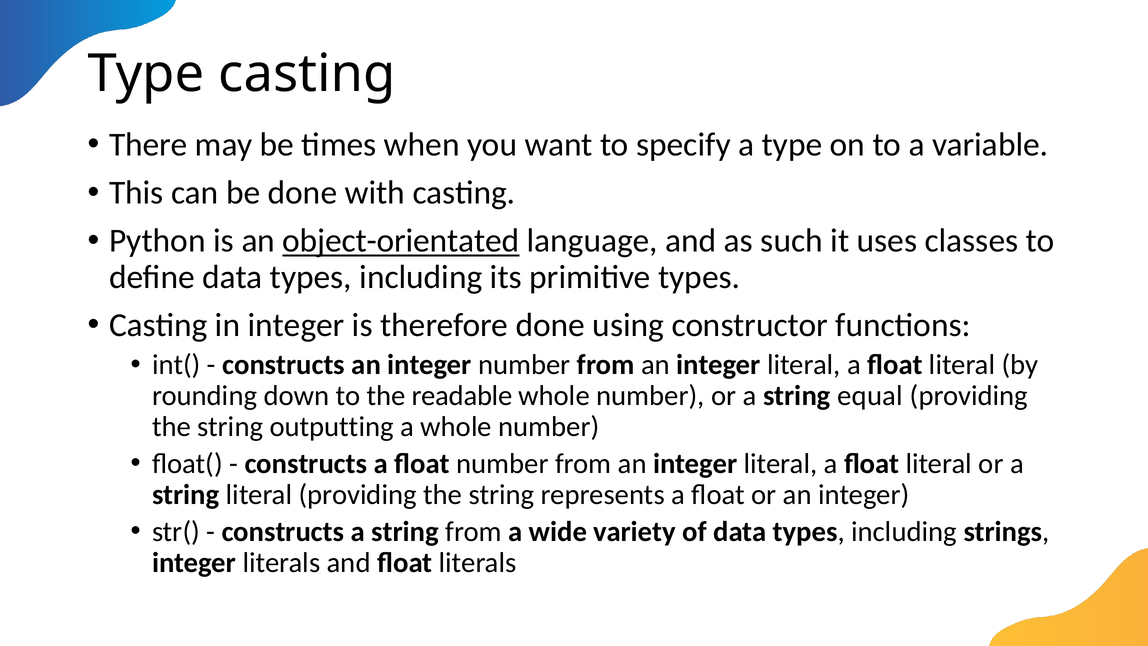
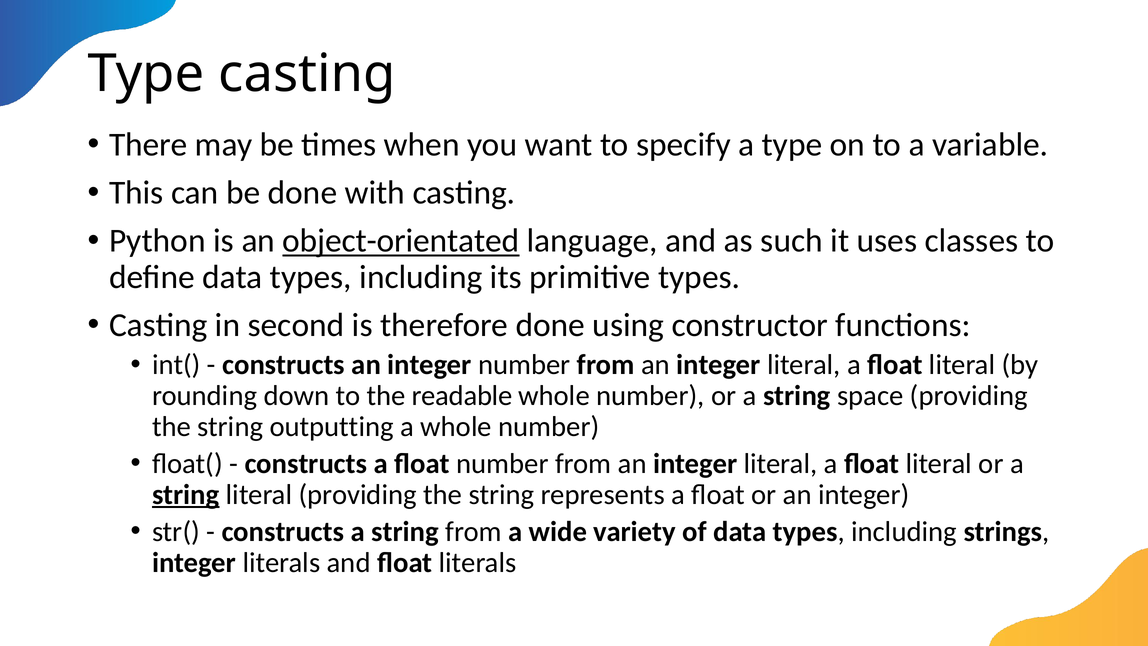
in integer: integer -> second
equal: equal -> space
string at (186, 494) underline: none -> present
